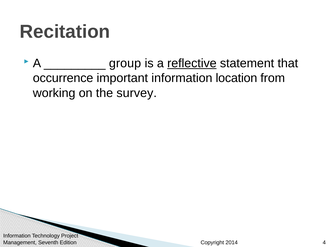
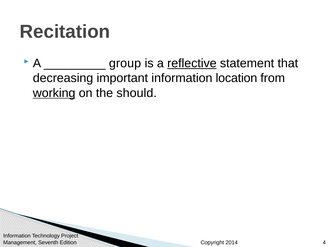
occurrence: occurrence -> decreasing
working underline: none -> present
survey: survey -> should
